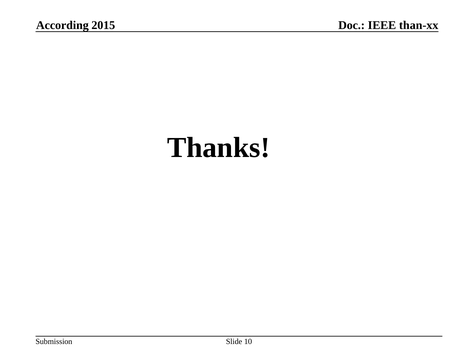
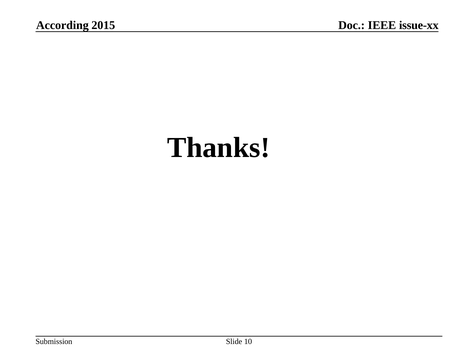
than-xx: than-xx -> issue-xx
